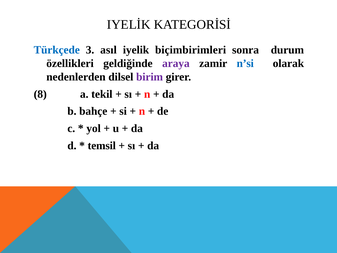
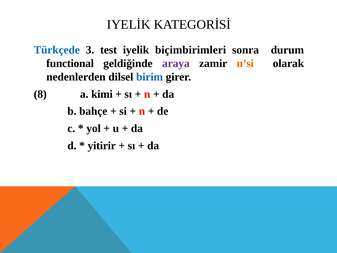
asıl: asıl -> test
özellikleri: özellikleri -> functional
n’si colour: blue -> orange
birim colour: purple -> blue
tekil: tekil -> kimi
temsil: temsil -> yitirir
